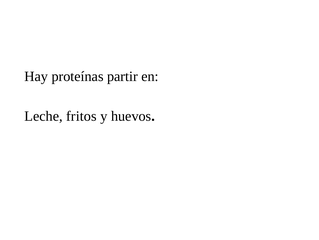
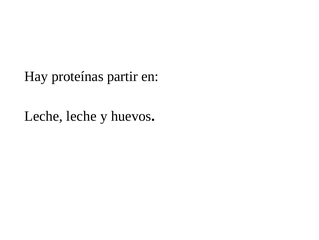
Leche fritos: fritos -> leche
